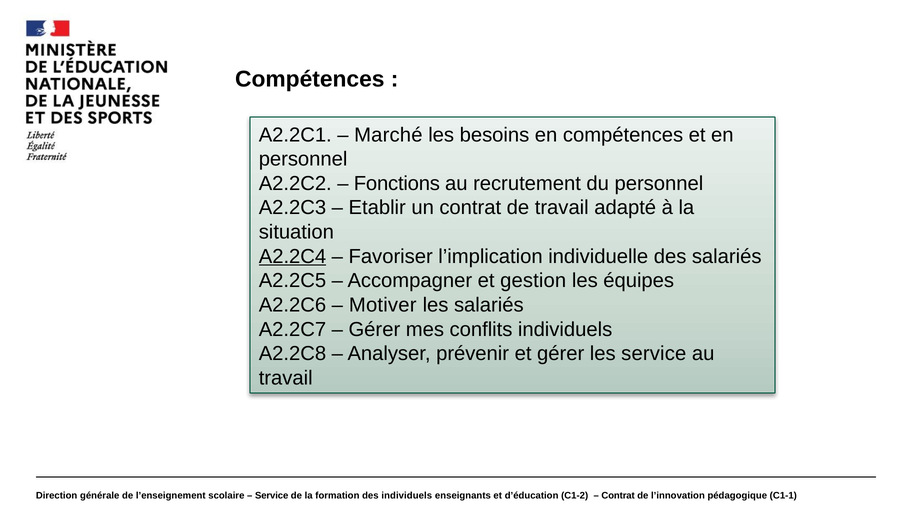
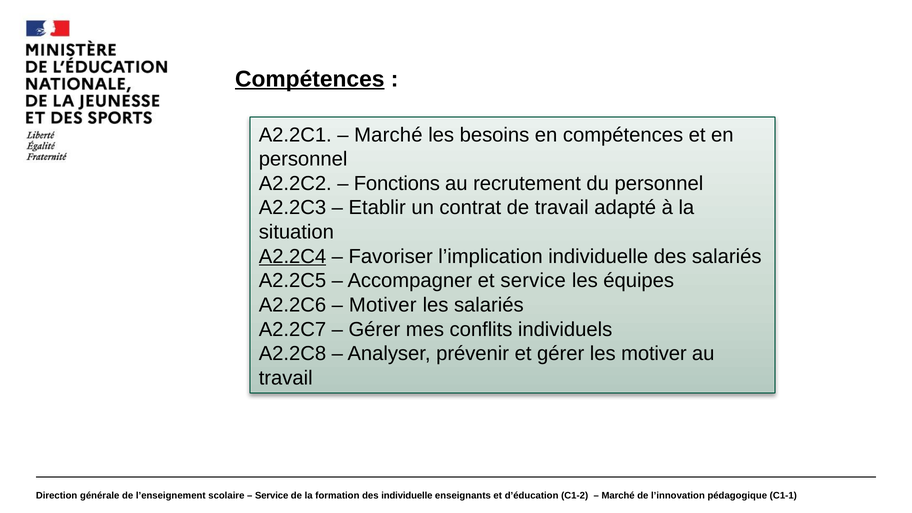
Compétences at (310, 79) underline: none -> present
et gestion: gestion -> service
les service: service -> motiver
des individuels: individuels -> individuelle
Contrat at (618, 496): Contrat -> Marché
